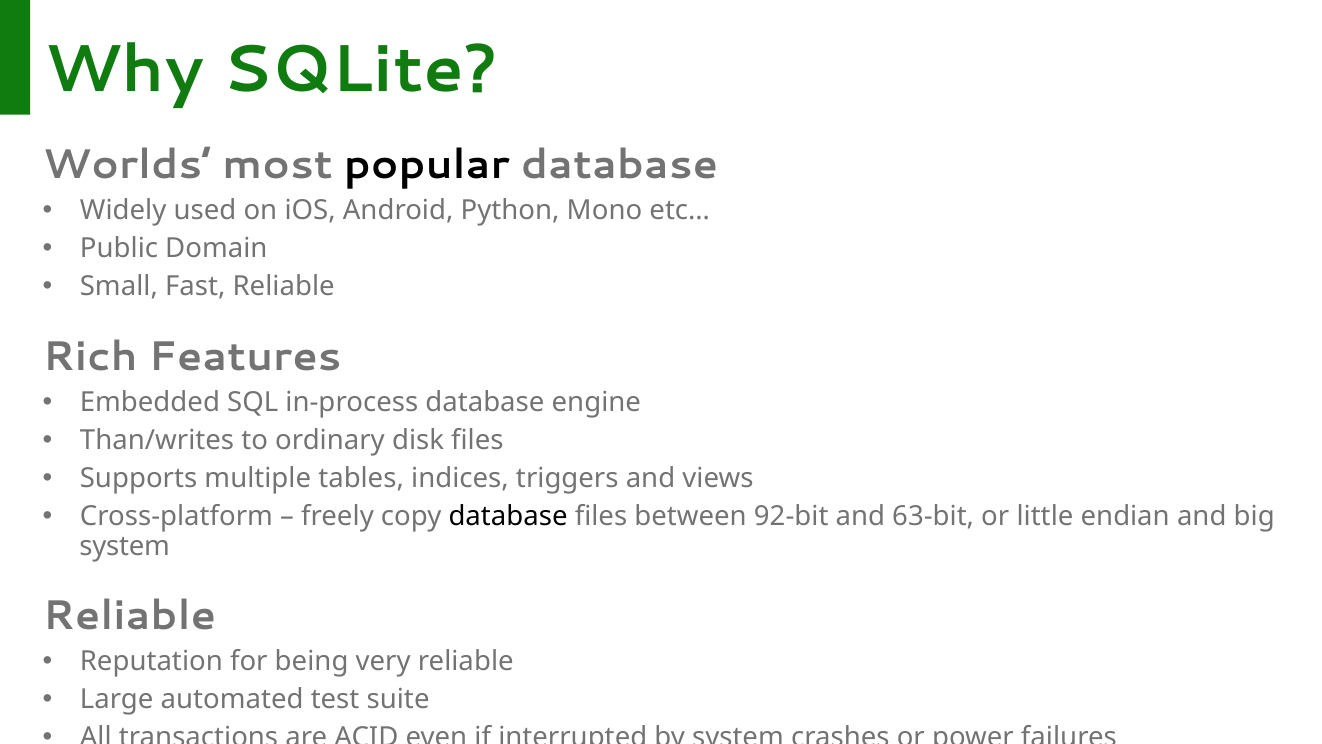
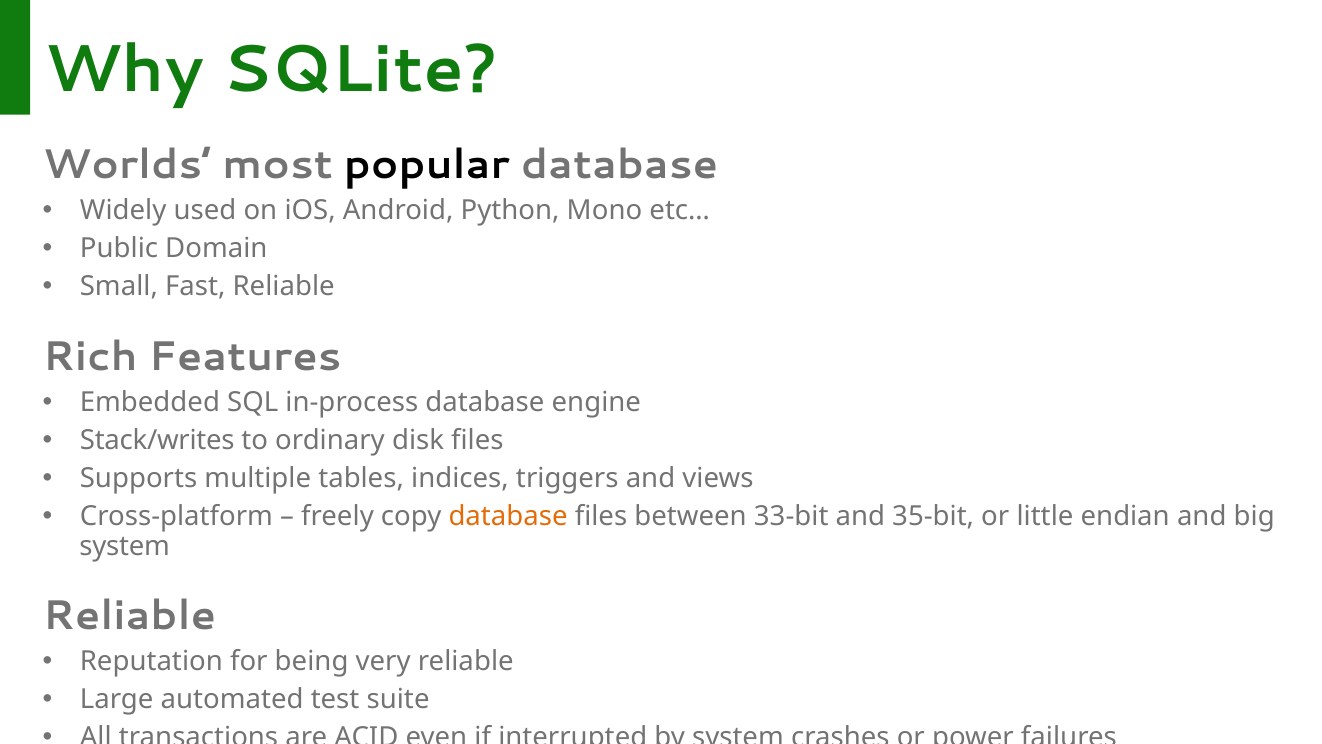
Than/writes: Than/writes -> Stack/writes
database at (508, 516) colour: black -> orange
92-bit: 92-bit -> 33-bit
63-bit: 63-bit -> 35-bit
